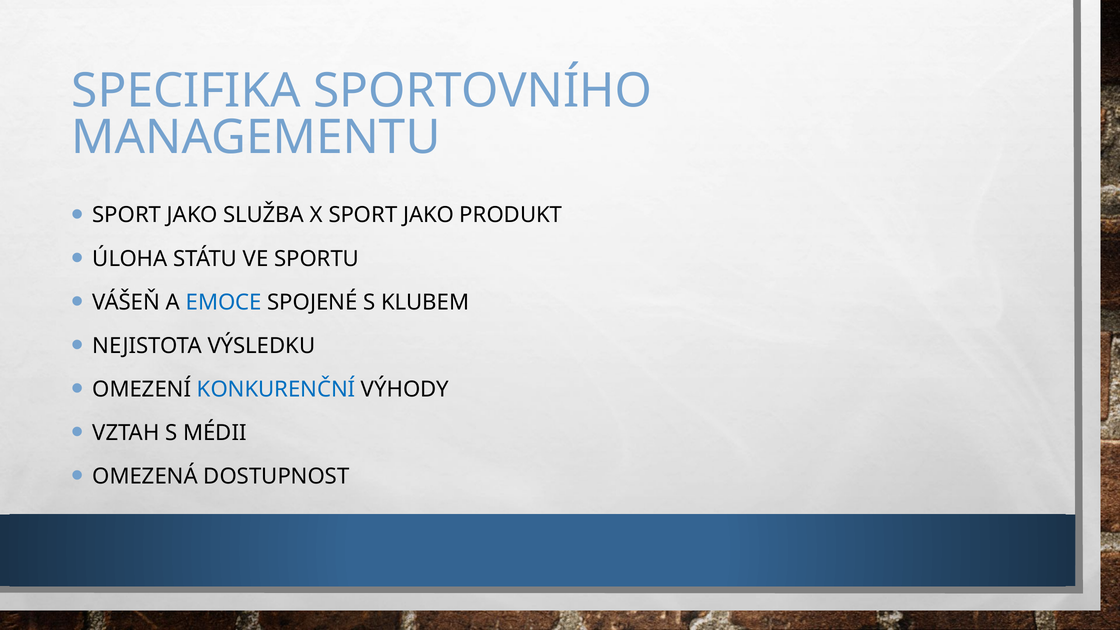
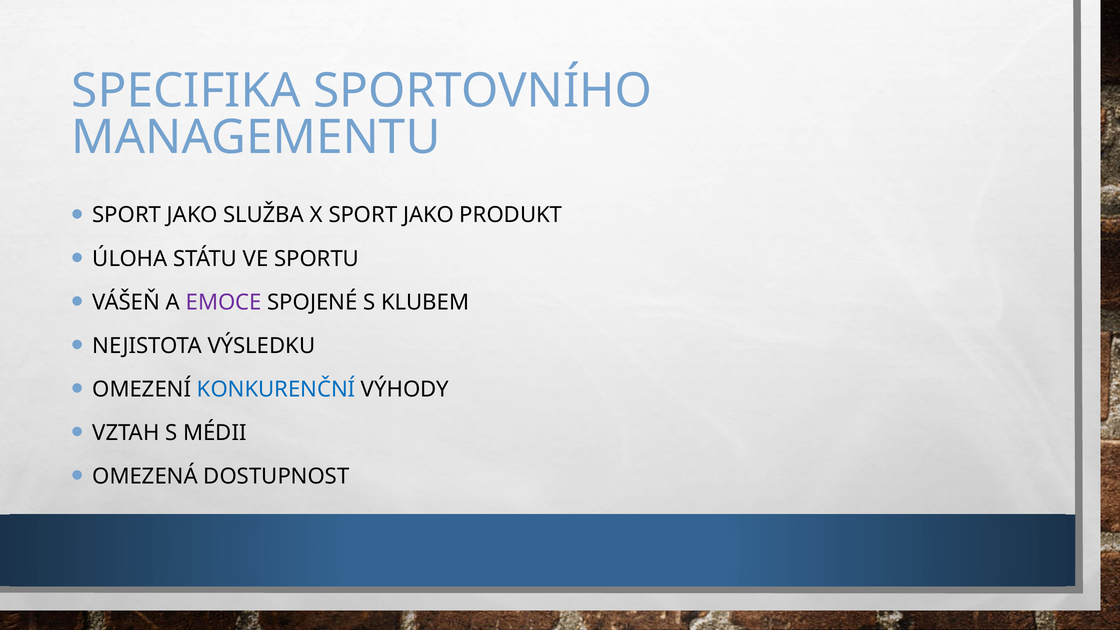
EMOCE colour: blue -> purple
